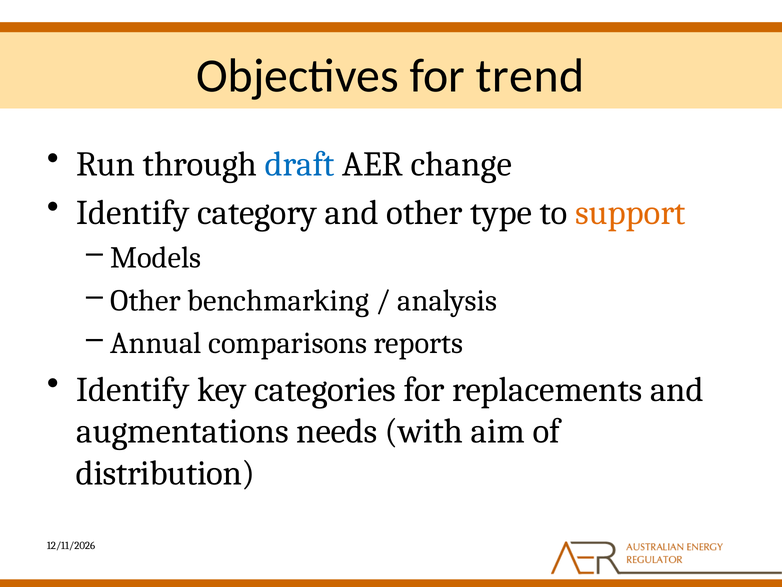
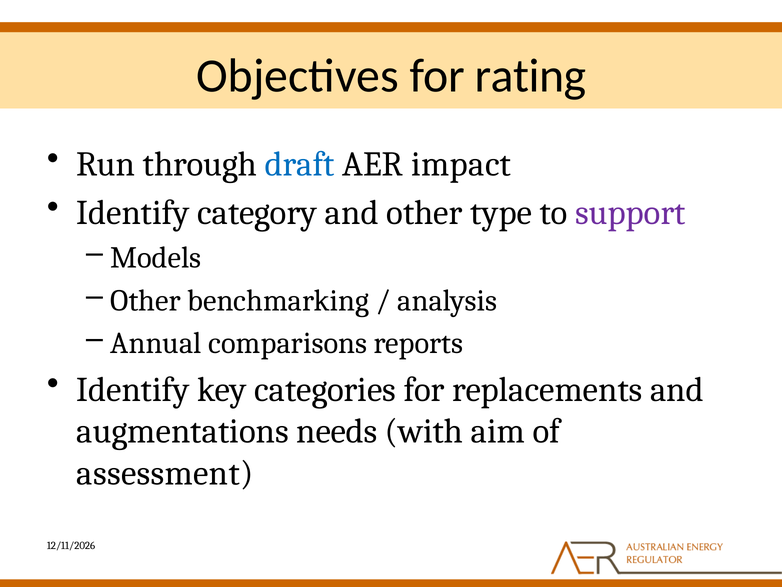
trend: trend -> rating
change: change -> impact
support colour: orange -> purple
distribution: distribution -> assessment
